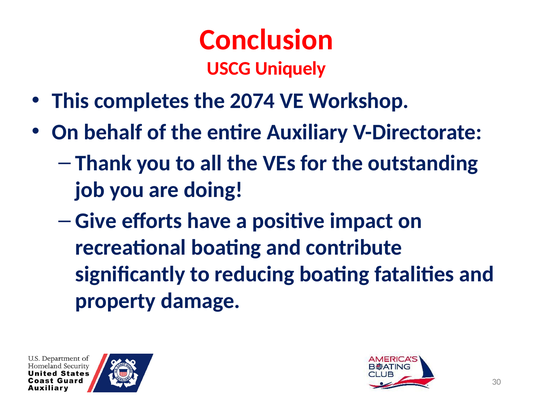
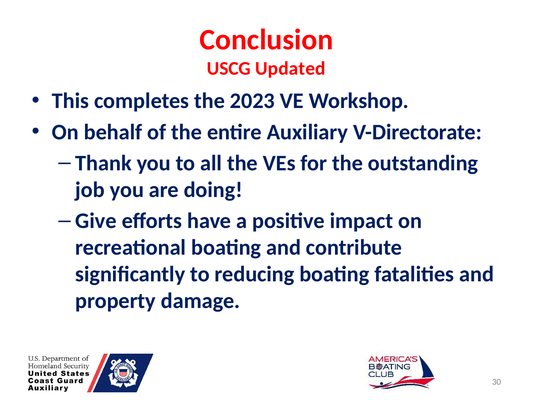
Uniquely: Uniquely -> Updated
2074: 2074 -> 2023
